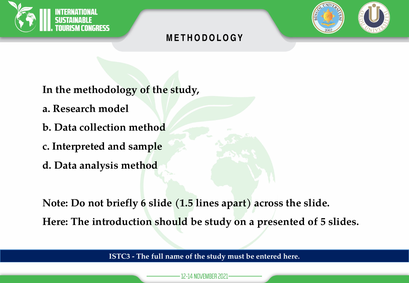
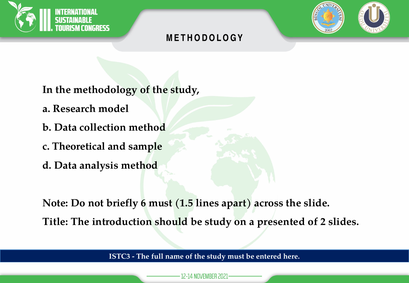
Interpreted: Interpreted -> Theoretical
6 slide: slide -> must
Here at (55, 222): Here -> Title
5: 5 -> 2
